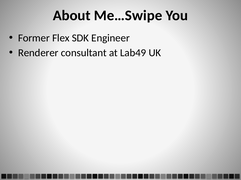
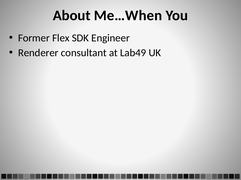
Me…Swipe: Me…Swipe -> Me…When
